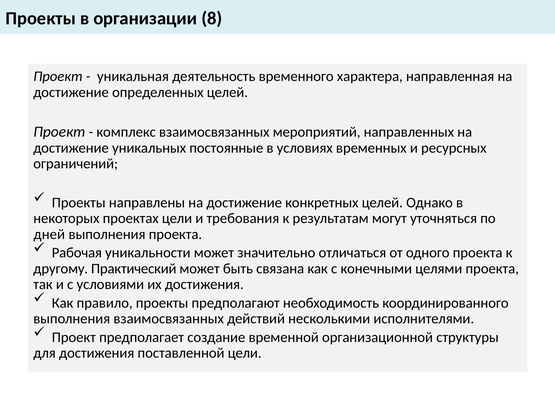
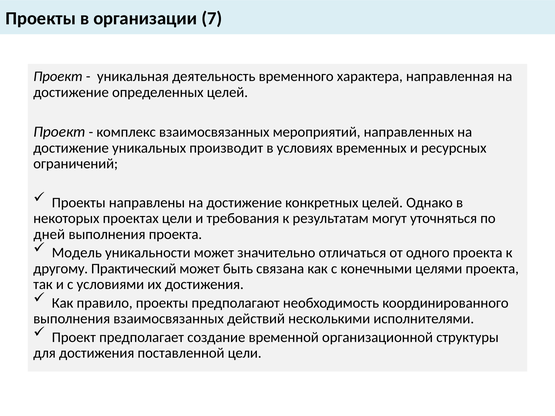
8: 8 -> 7
постоянные: постоянные -> производит
Рабочая: Рабочая -> Модель
